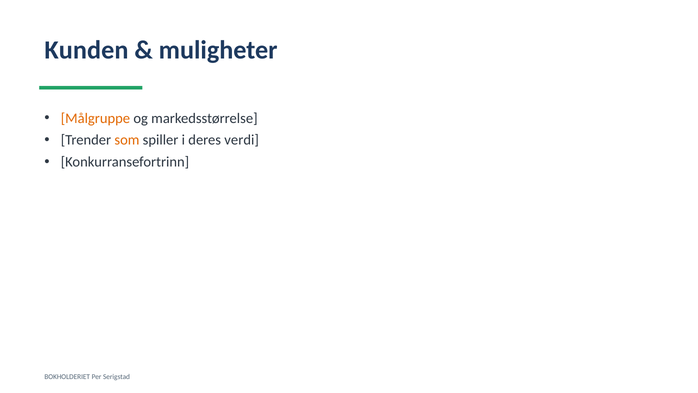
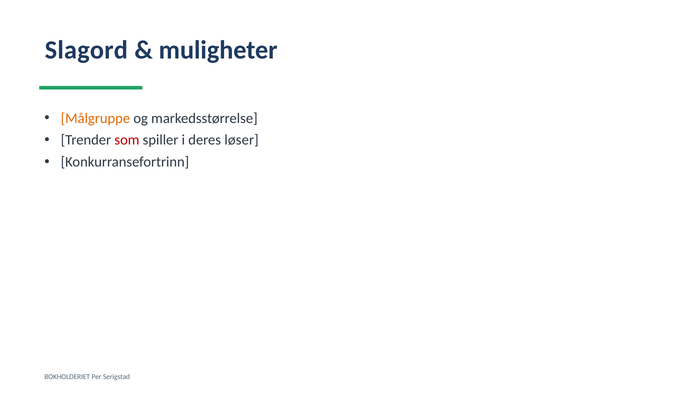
Kunden: Kunden -> Slagord
som colour: orange -> red
verdi: verdi -> løser
